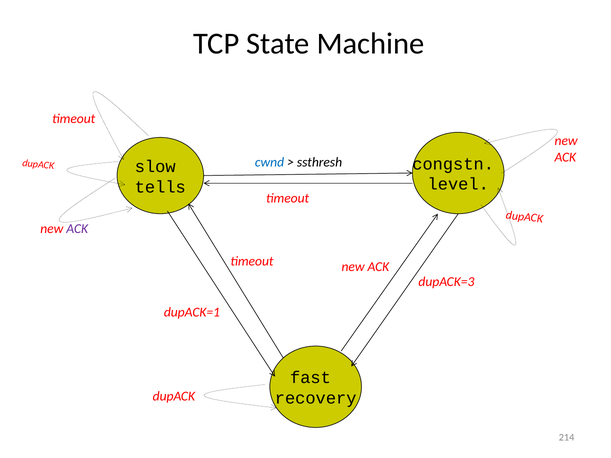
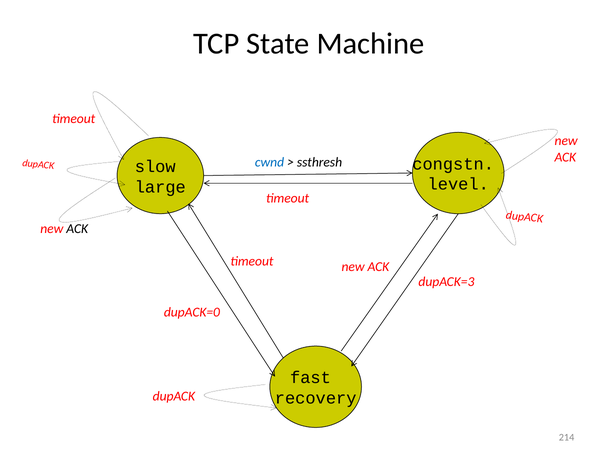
tells: tells -> large
ACK at (77, 229) colour: purple -> black
dupACK=1: dupACK=1 -> dupACK=0
